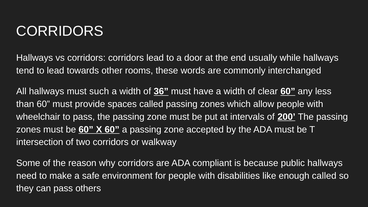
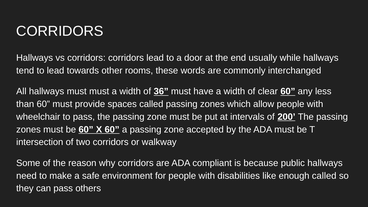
must such: such -> must
